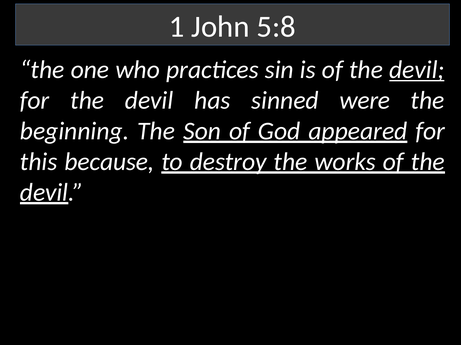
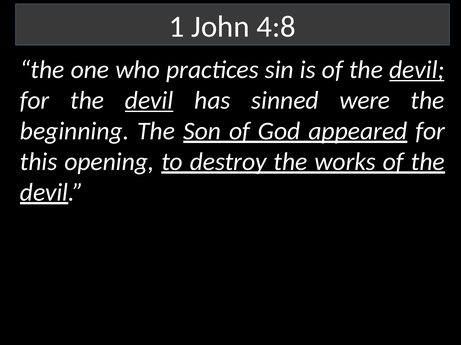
5:8: 5:8 -> 4:8
devil at (149, 101) underline: none -> present
because: because -> opening
